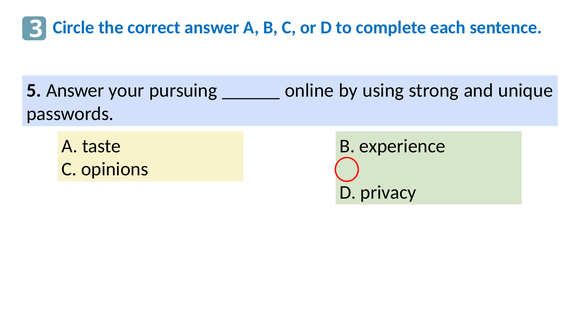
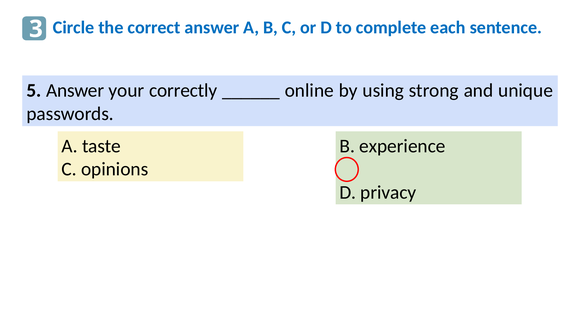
pursuing: pursuing -> correctly
